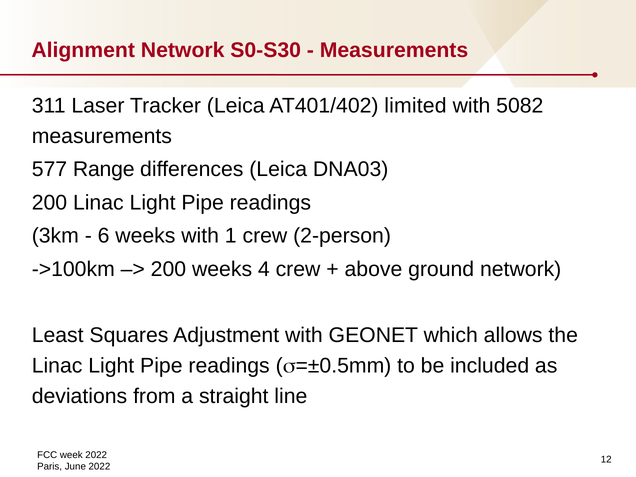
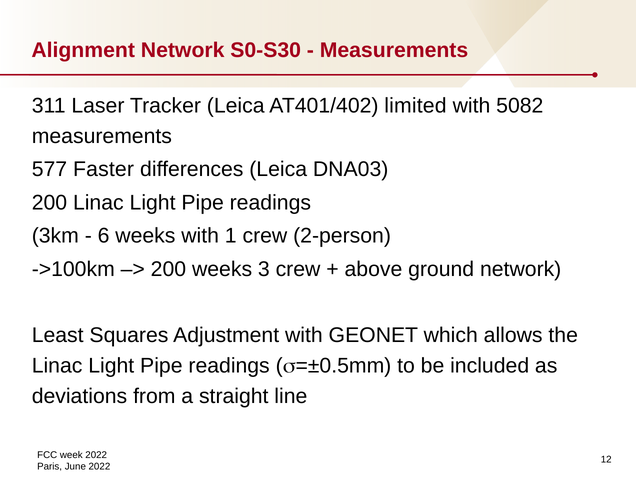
Range: Range -> Faster
4: 4 -> 3
